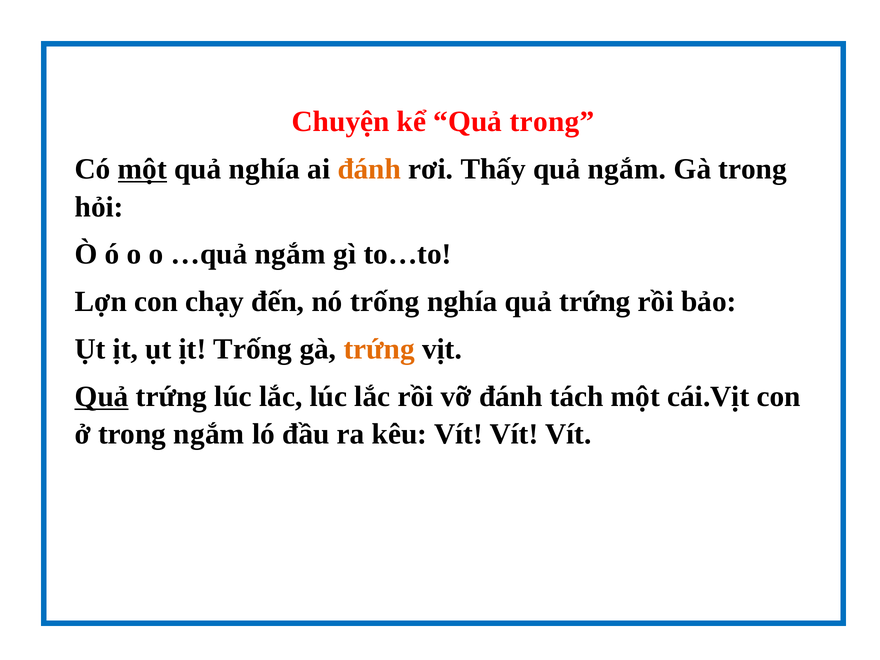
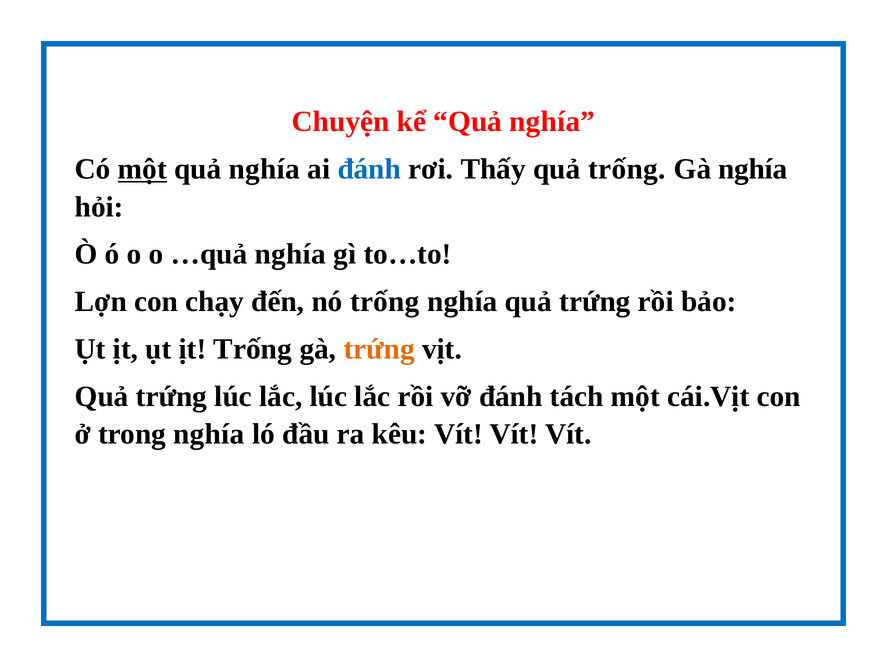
kể Quả trong: trong -> nghía
đánh at (369, 169) colour: orange -> blue
quả ngắm: ngắm -> trống
Gà trong: trong -> nghía
…quả ngắm: ngắm -> nghía
Quả at (102, 397) underline: present -> none
trong ngắm: ngắm -> nghía
